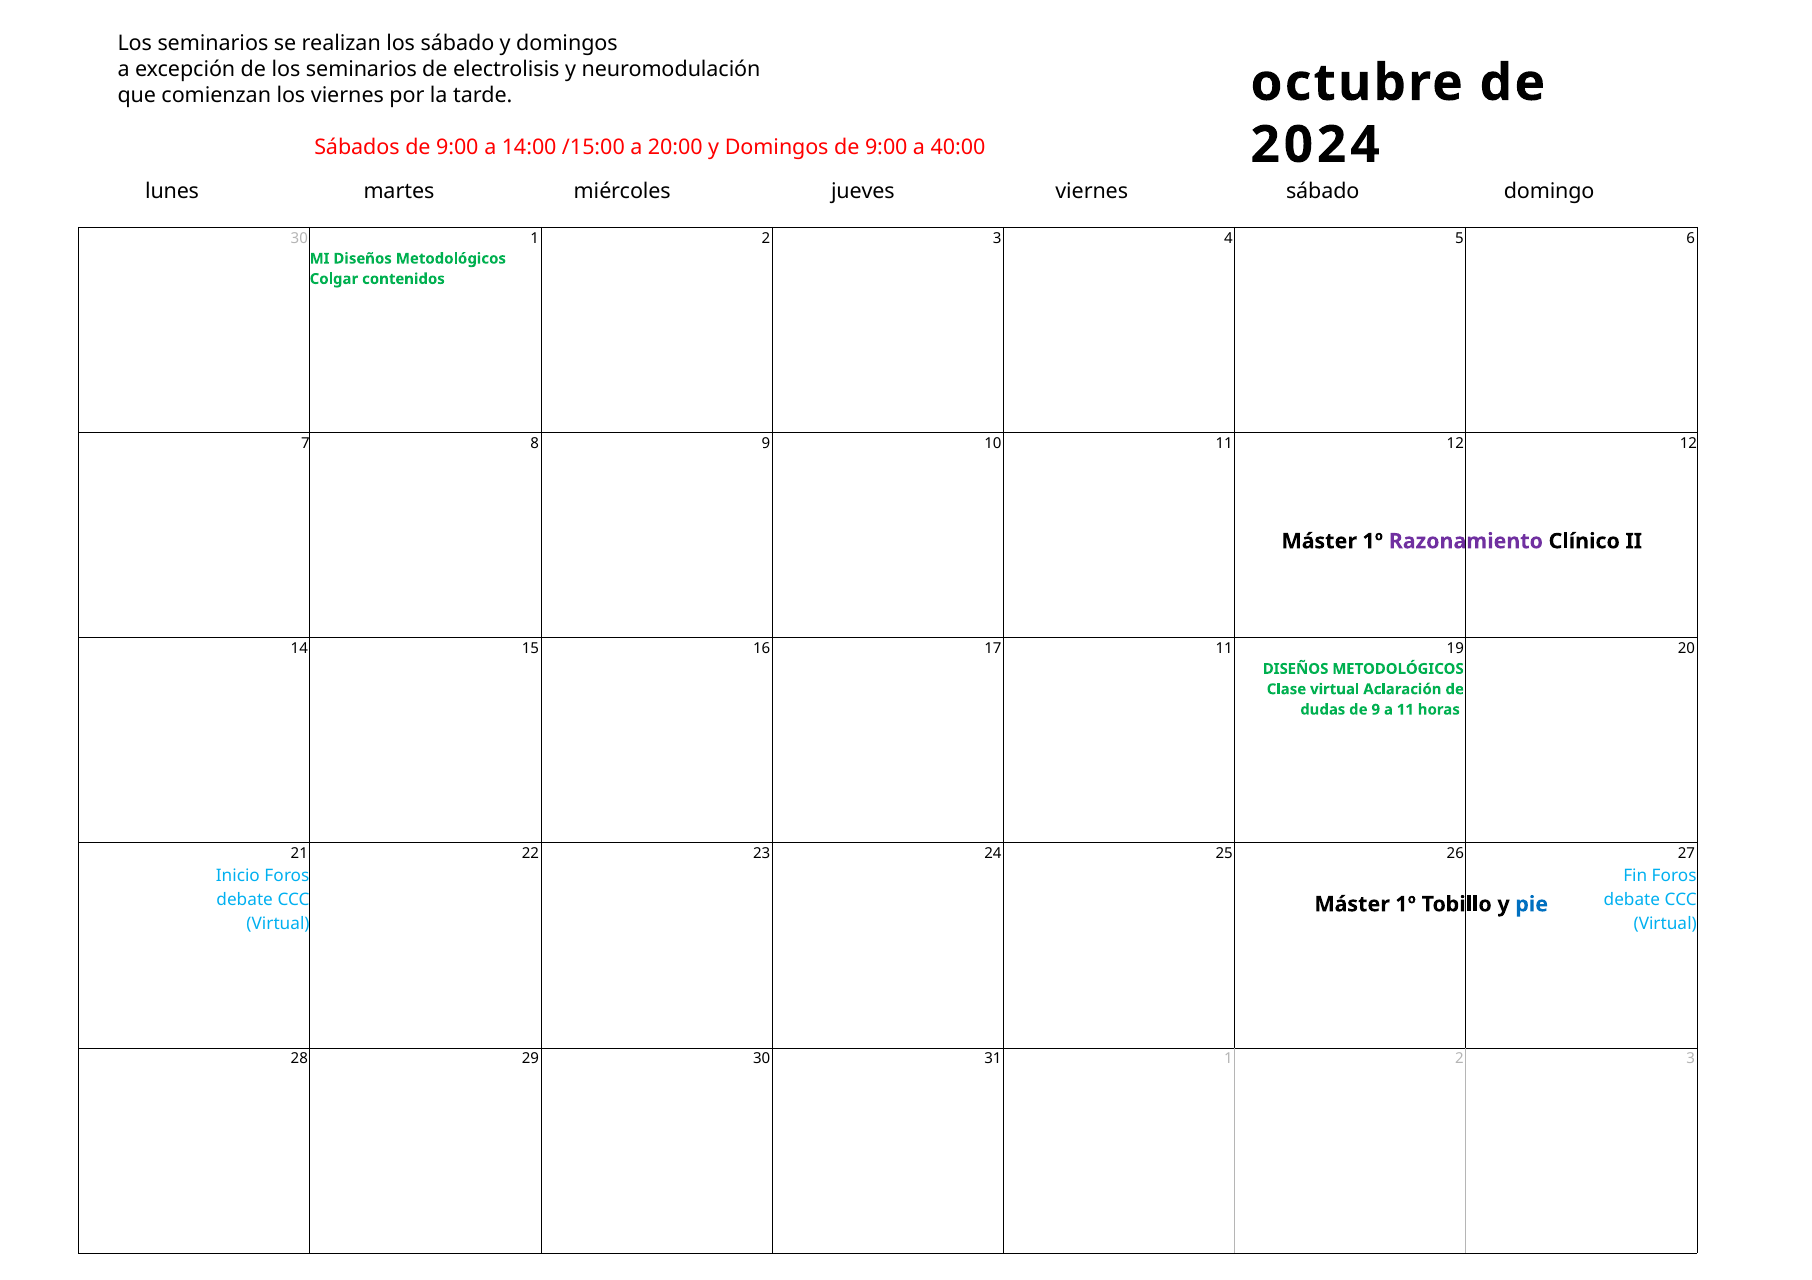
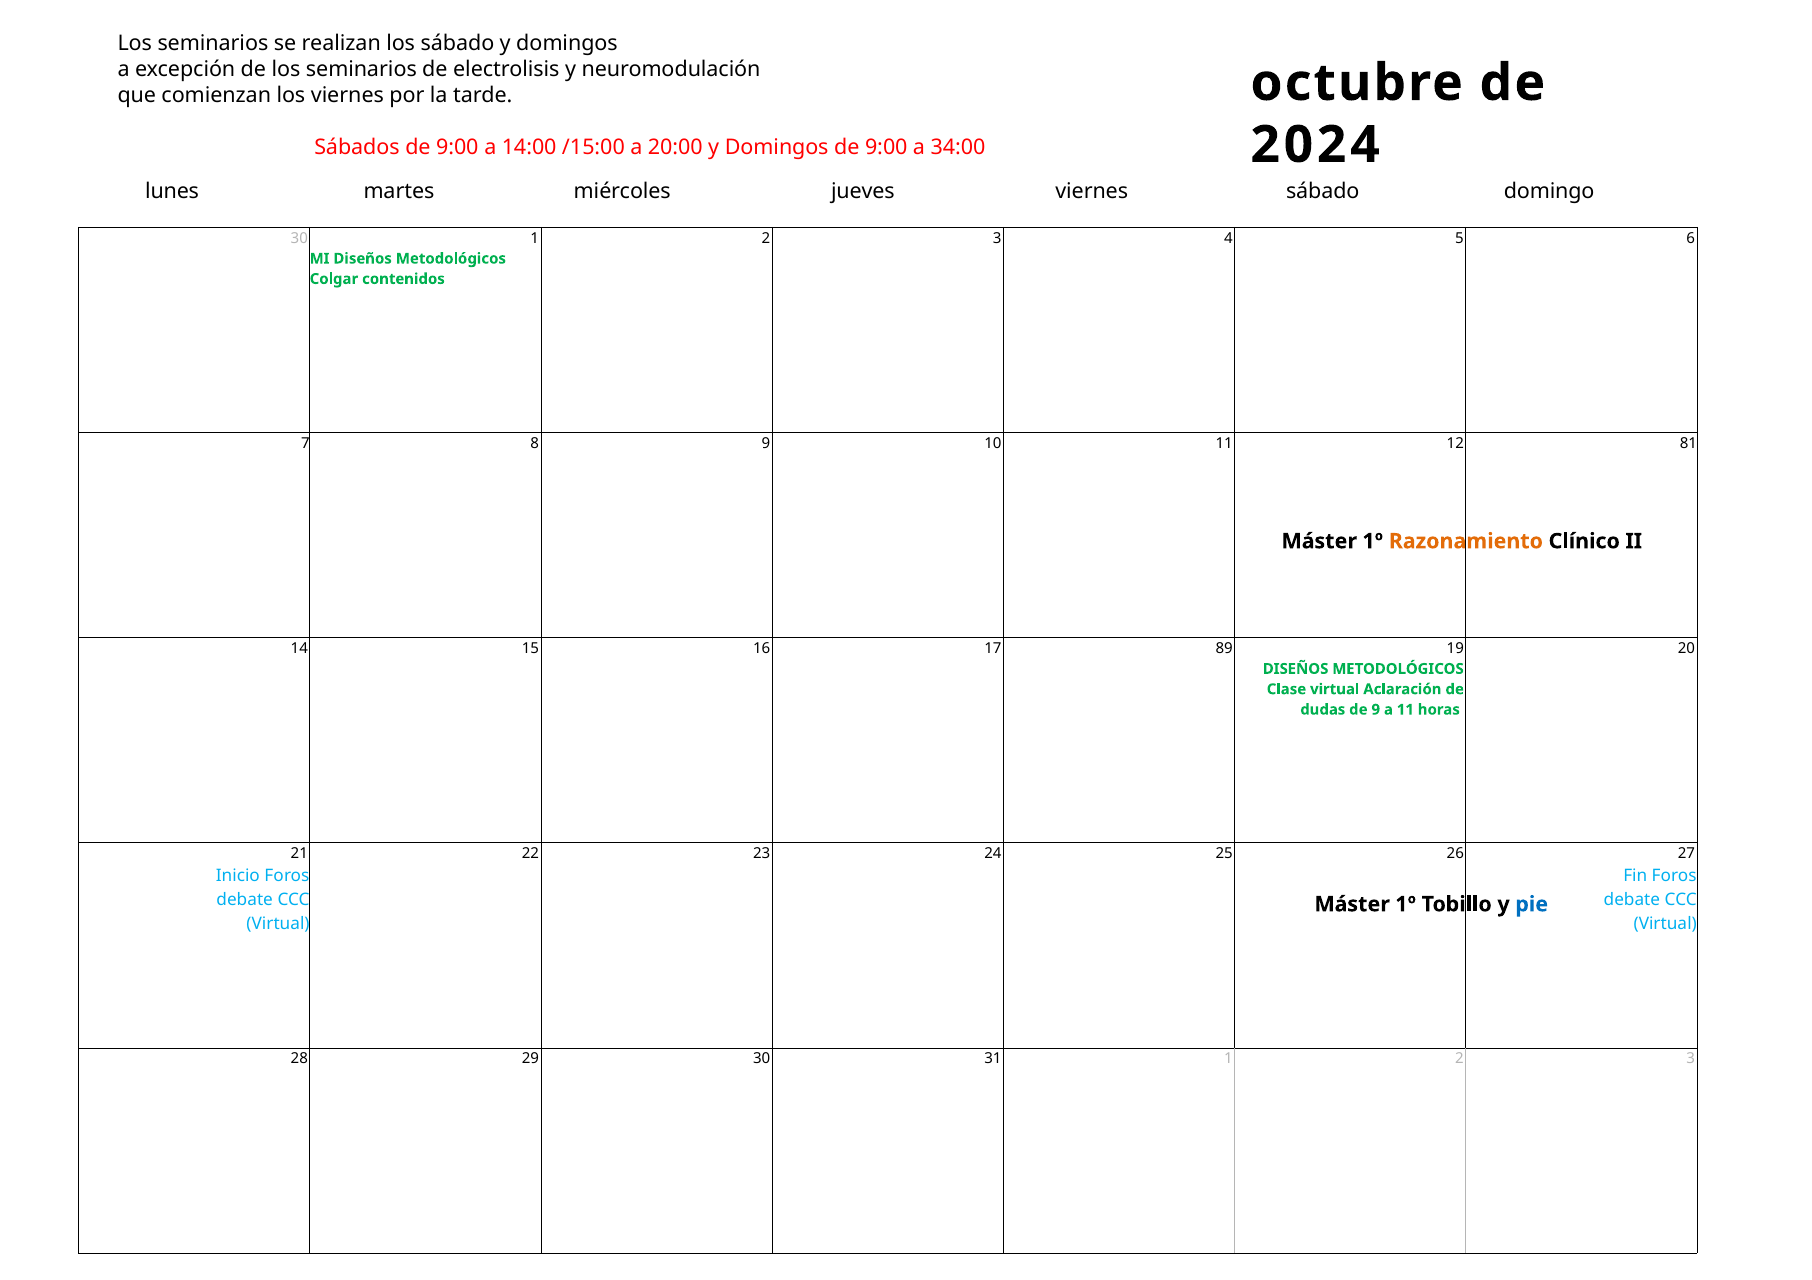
40:00: 40:00 -> 34:00
12 12: 12 -> 81
Razonamiento colour: purple -> orange
17 11: 11 -> 89
